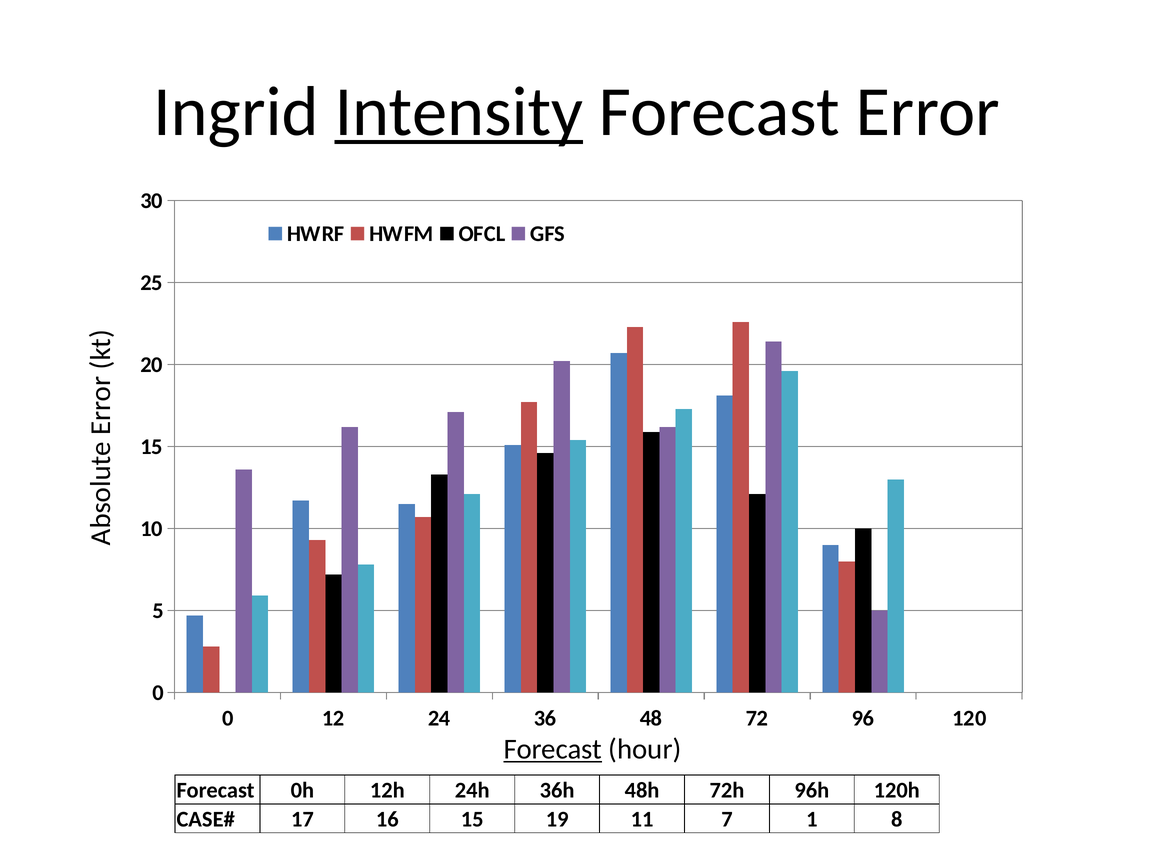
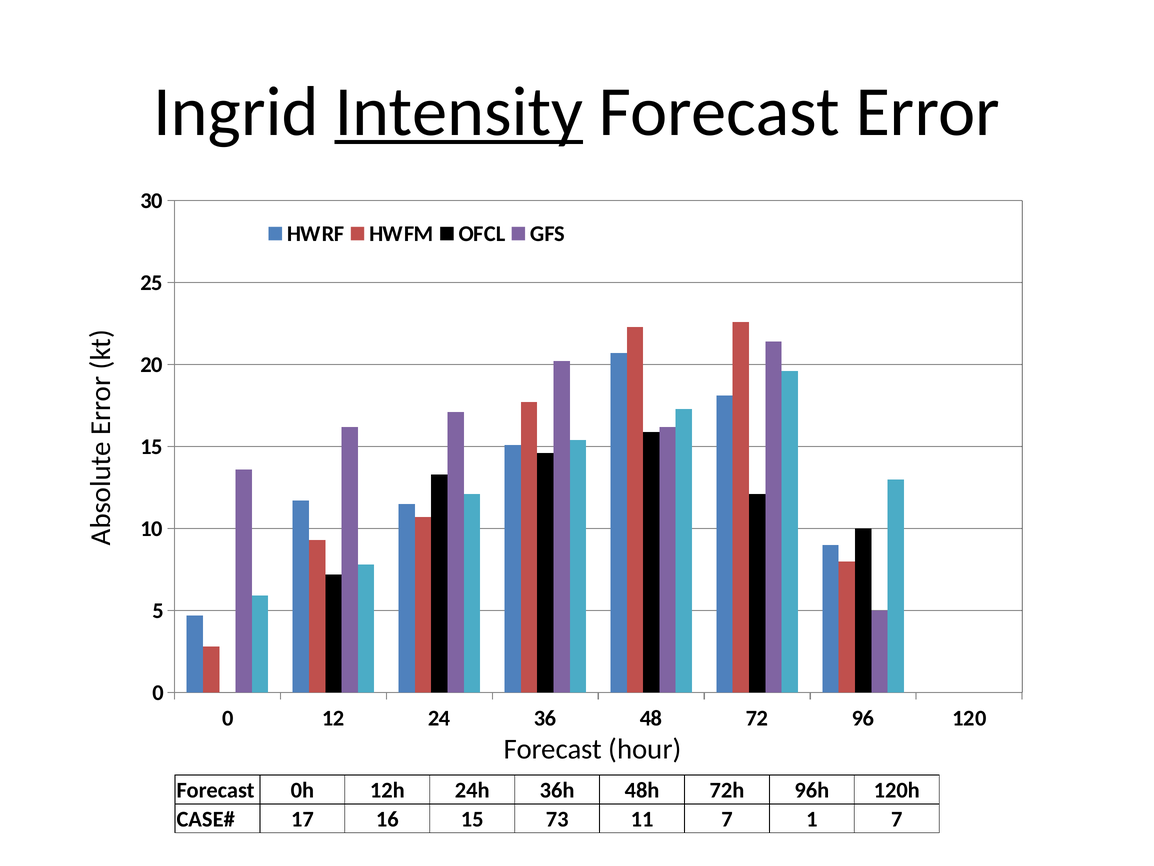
Forecast at (553, 749) underline: present -> none
19: 19 -> 73
1 8: 8 -> 7
